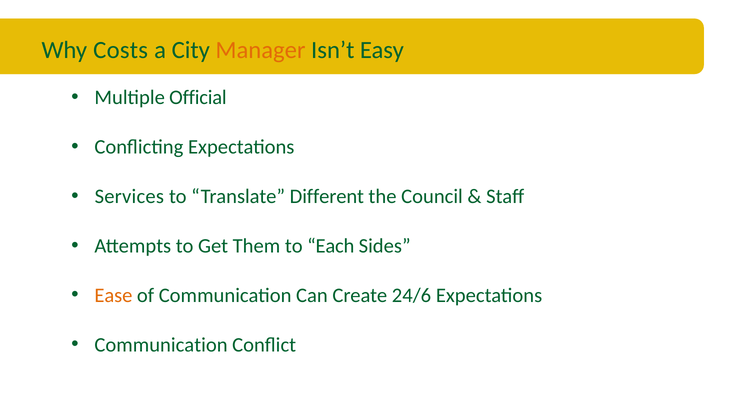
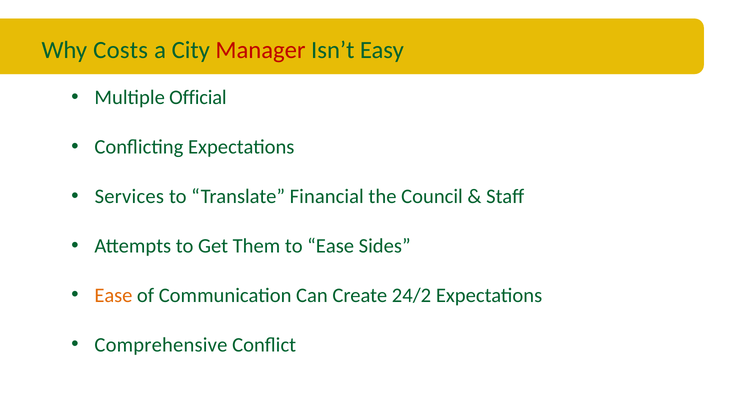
Manager colour: orange -> red
Different: Different -> Financial
to Each: Each -> Ease
24/6: 24/6 -> 24/2
Communication at (161, 345): Communication -> Comprehensive
